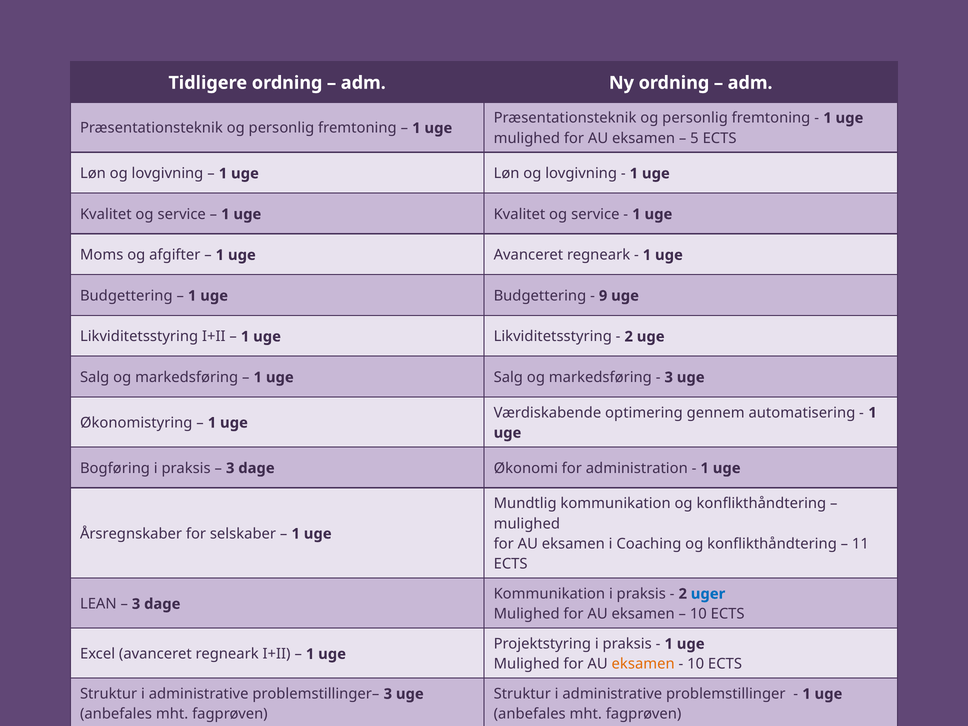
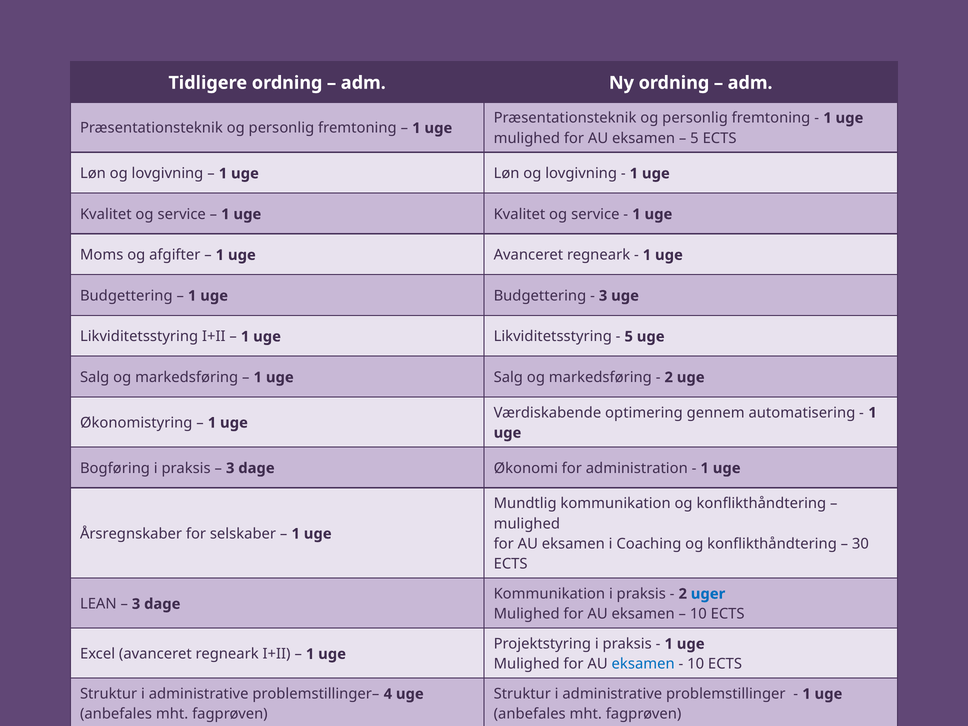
9 at (603, 296): 9 -> 3
2 at (629, 337): 2 -> 5
3 at (669, 377): 3 -> 2
11: 11 -> 30
eksamen at (643, 664) colour: orange -> blue
problemstillinger– 3: 3 -> 4
